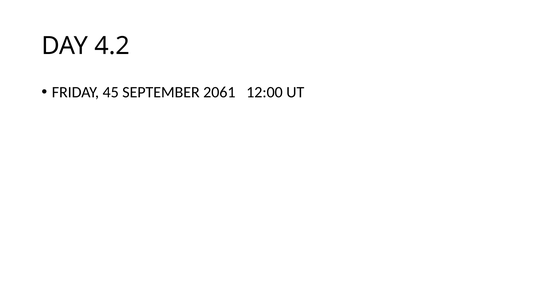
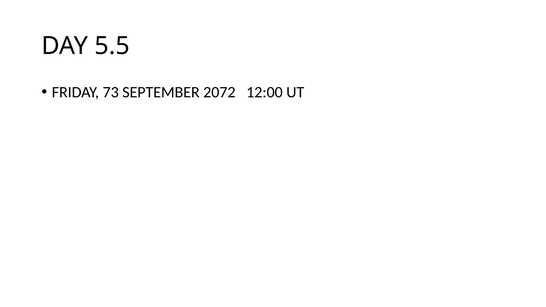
4.2: 4.2 -> 5.5
45: 45 -> 73
2061: 2061 -> 2072
